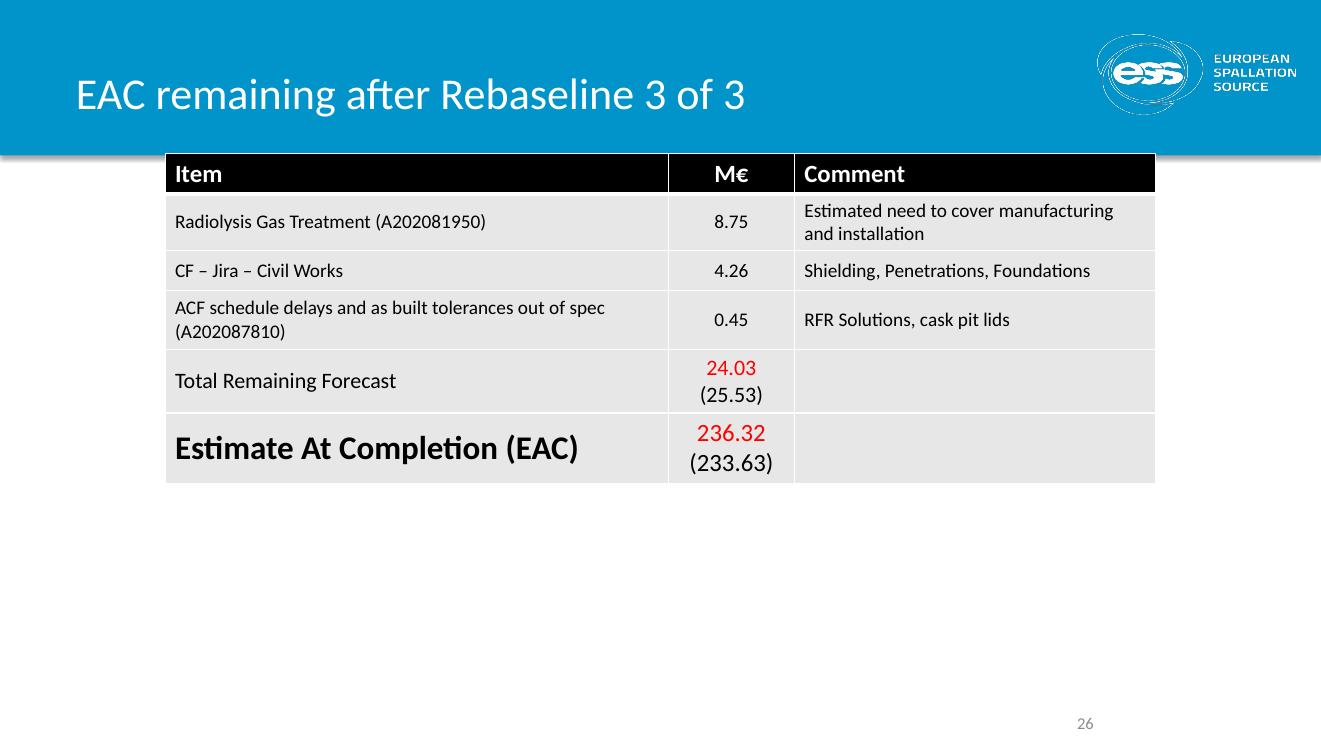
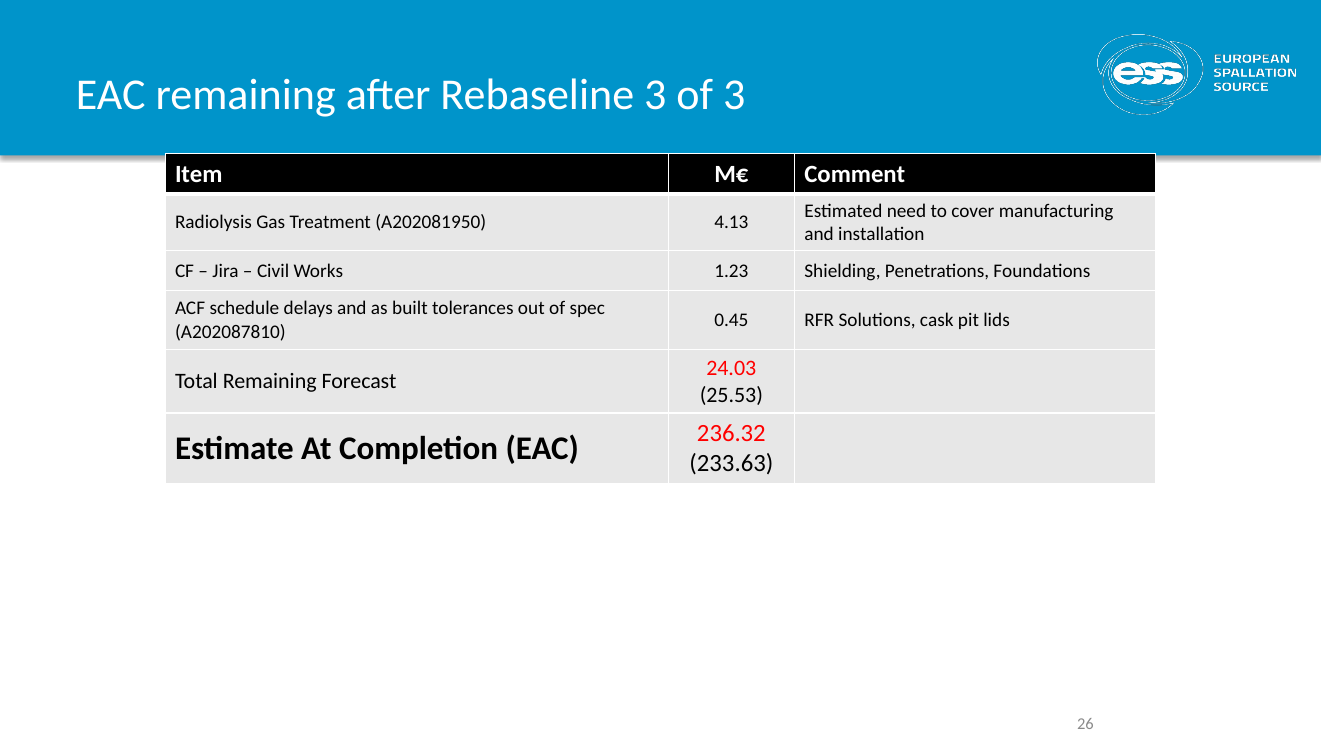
8.75: 8.75 -> 4.13
4.26: 4.26 -> 1.23
